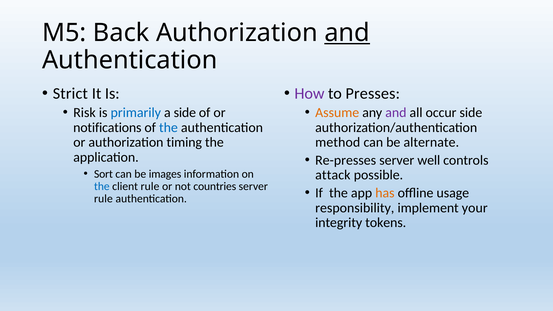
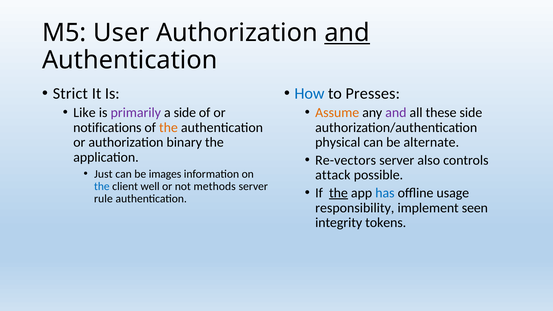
Back: Back -> User
How colour: purple -> blue
Risk: Risk -> Like
primarily colour: blue -> purple
occur: occur -> these
the at (168, 127) colour: blue -> orange
timing: timing -> binary
method: method -> physical
Re-presses: Re-presses -> Re-vectors
well: well -> also
Sort: Sort -> Just
client rule: rule -> well
countries: countries -> methods
the at (338, 193) underline: none -> present
has colour: orange -> blue
your: your -> seen
